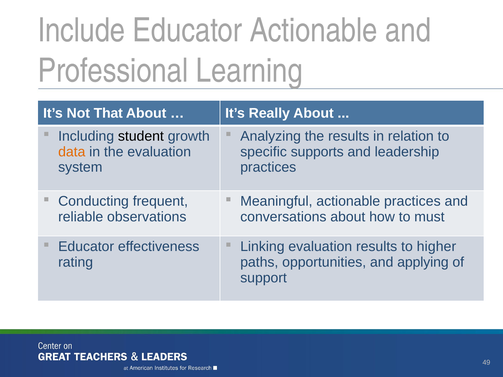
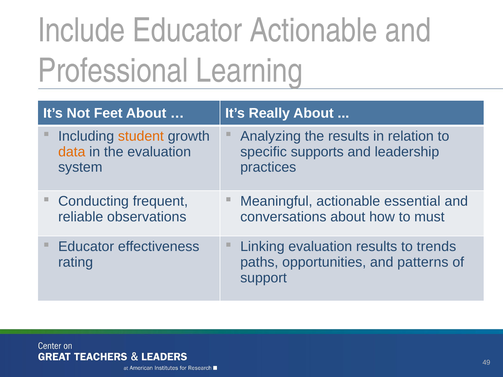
That: That -> Feet
student colour: black -> orange
actionable practices: practices -> essential
higher: higher -> trends
applying: applying -> patterns
